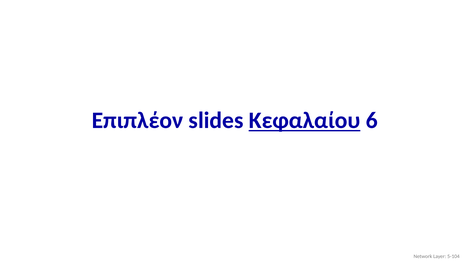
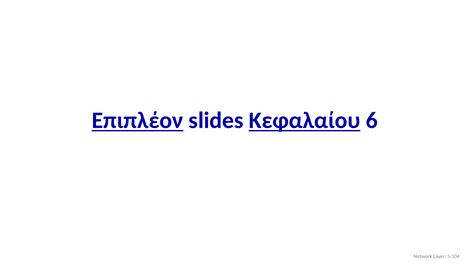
Επιπλέον underline: none -> present
